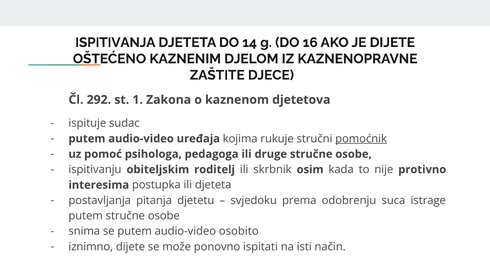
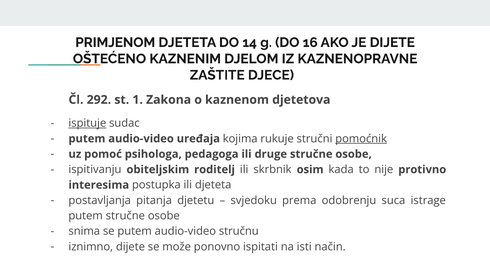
ISPITIVANJA: ISPITIVANJA -> PRIMJENOM
ispituje underline: none -> present
osobito: osobito -> stručnu
